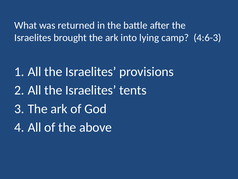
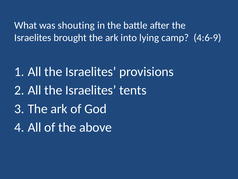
returned: returned -> shouting
4:6-3: 4:6-3 -> 4:6-9
